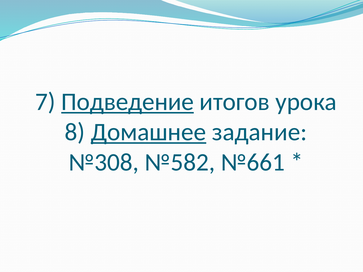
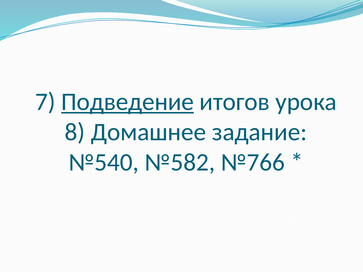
Домашнее underline: present -> none
№308: №308 -> №540
№661: №661 -> №766
